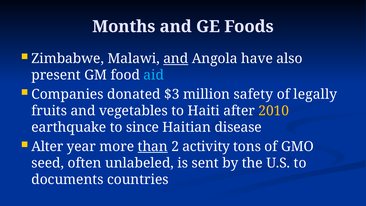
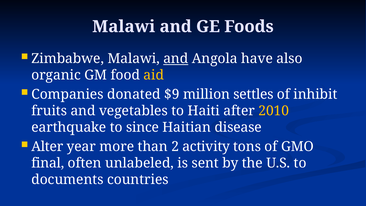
Months at (124, 27): Months -> Malawi
present: present -> organic
aid colour: light blue -> yellow
$3: $3 -> $9
safety: safety -> settles
legally: legally -> inhibit
than underline: present -> none
seed: seed -> final
